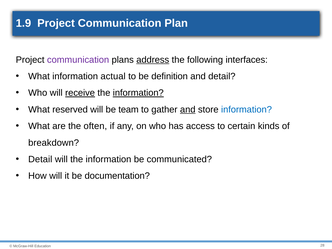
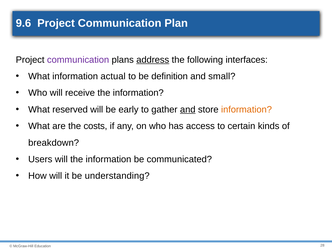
1.9: 1.9 -> 9.6
and detail: detail -> small
receive underline: present -> none
information at (138, 93) underline: present -> none
team: team -> early
information at (246, 110) colour: blue -> orange
often: often -> costs
Detail at (40, 159): Detail -> Users
documentation: documentation -> understanding
